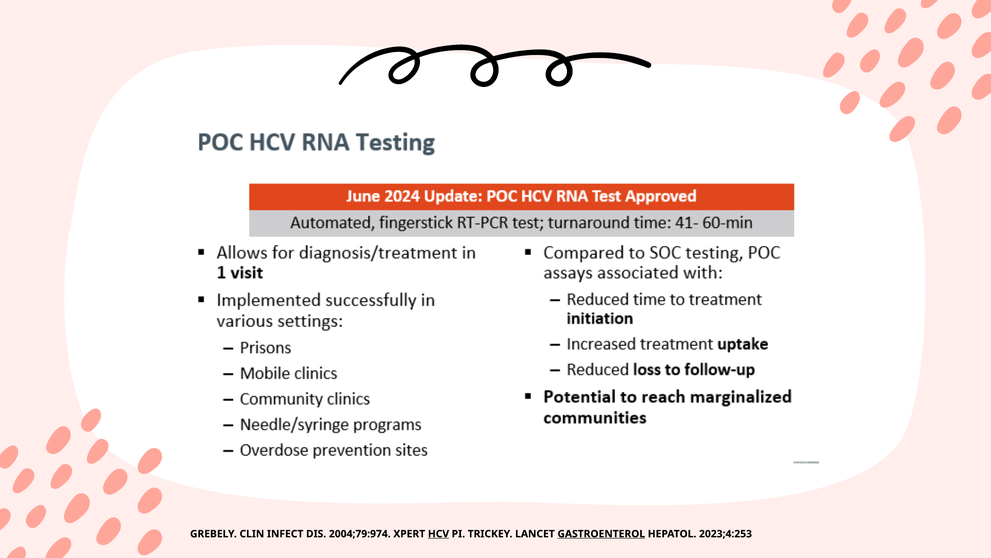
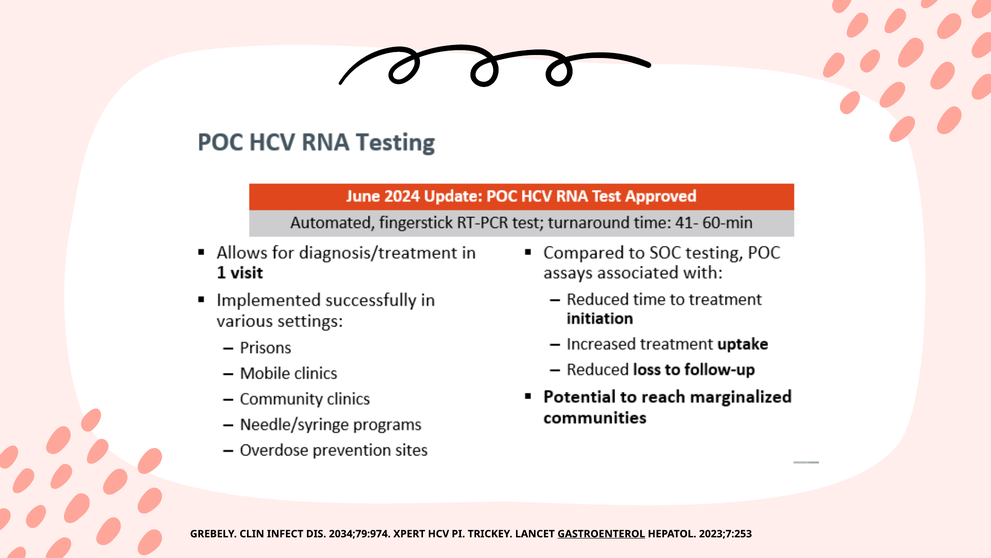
2004;79:974: 2004;79:974 -> 2034;79:974
HCV underline: present -> none
2023;4:253: 2023;4:253 -> 2023;7:253
